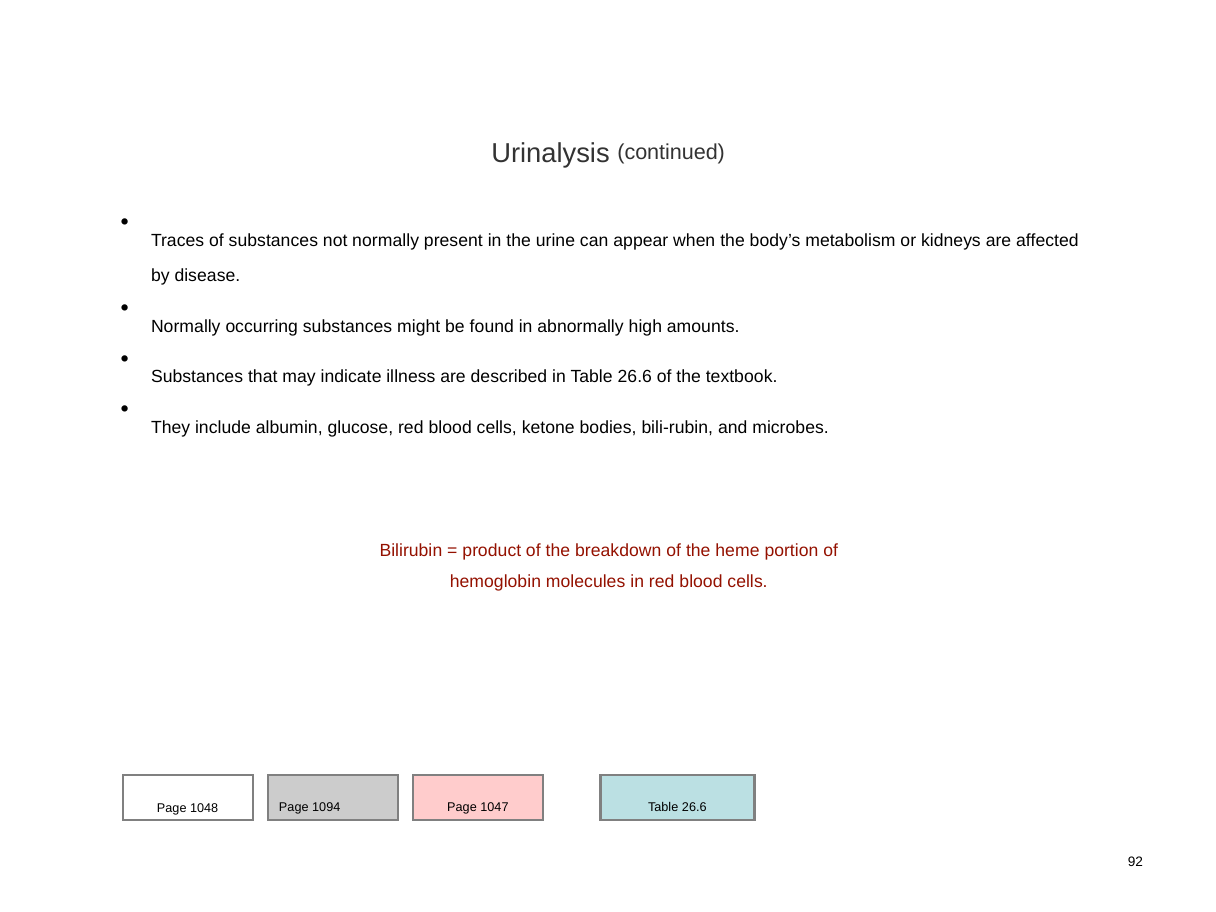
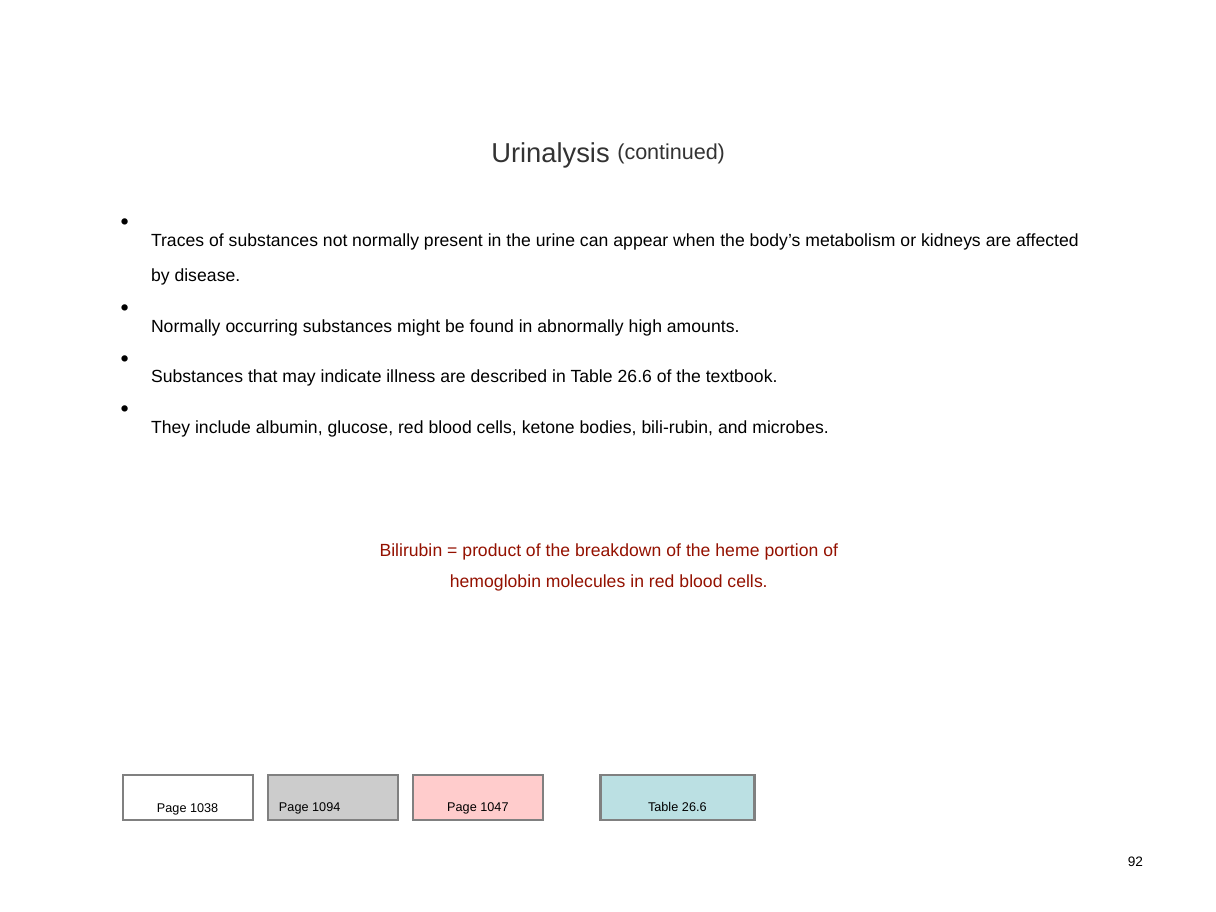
1048: 1048 -> 1038
